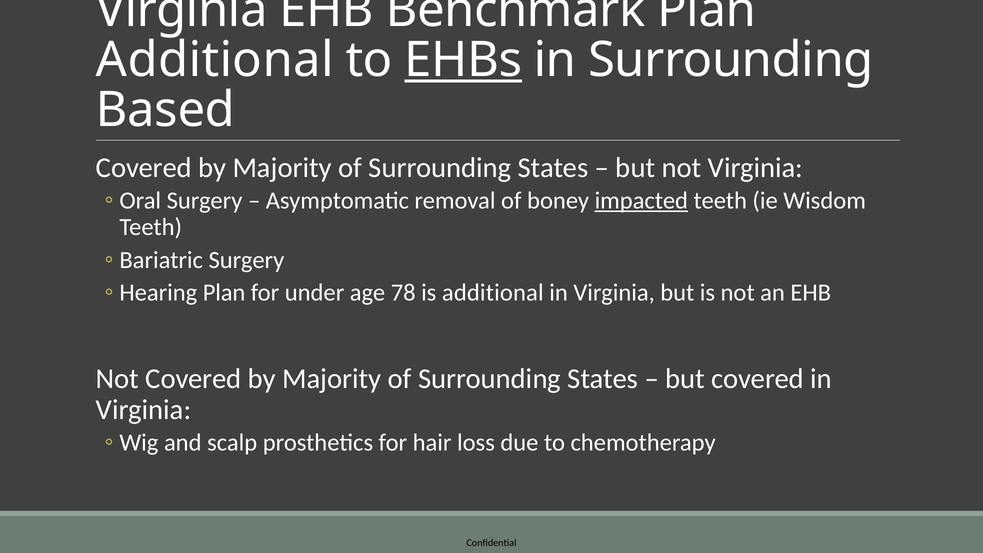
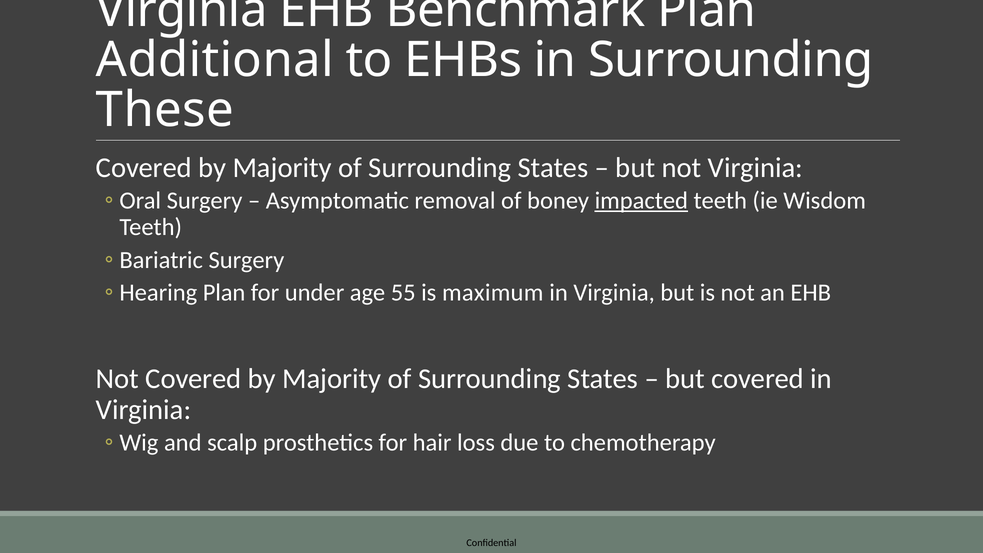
EHBs underline: present -> none
Based: Based -> These
78: 78 -> 55
is additional: additional -> maximum
